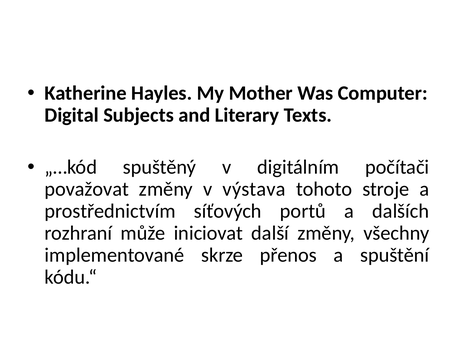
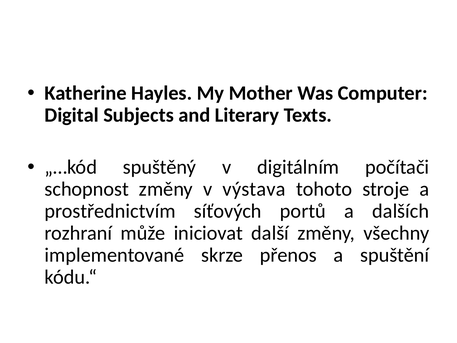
považovat: považovat -> schopnost
